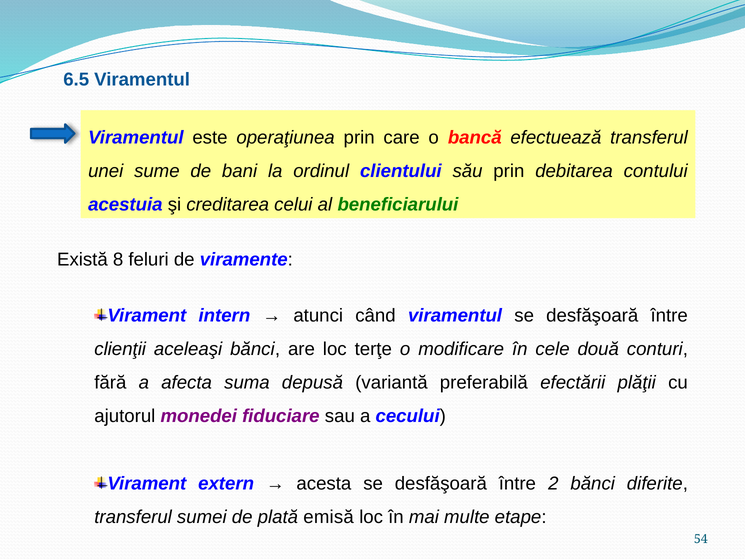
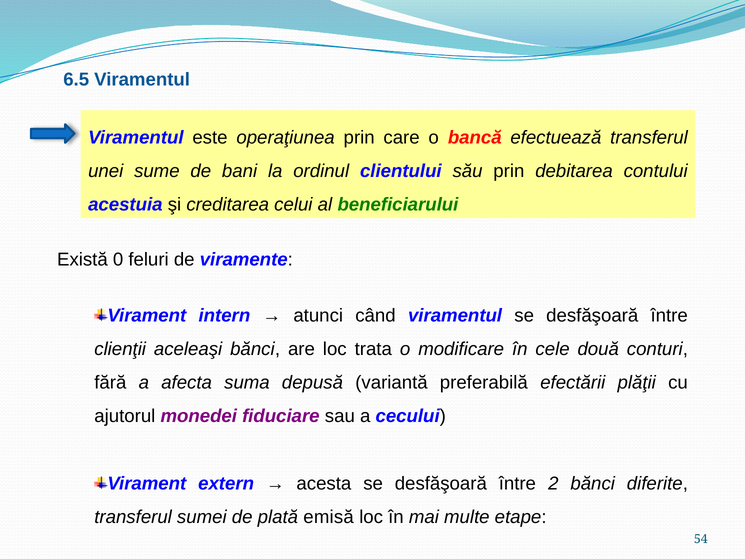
8: 8 -> 0
terţe: terţe -> trata
